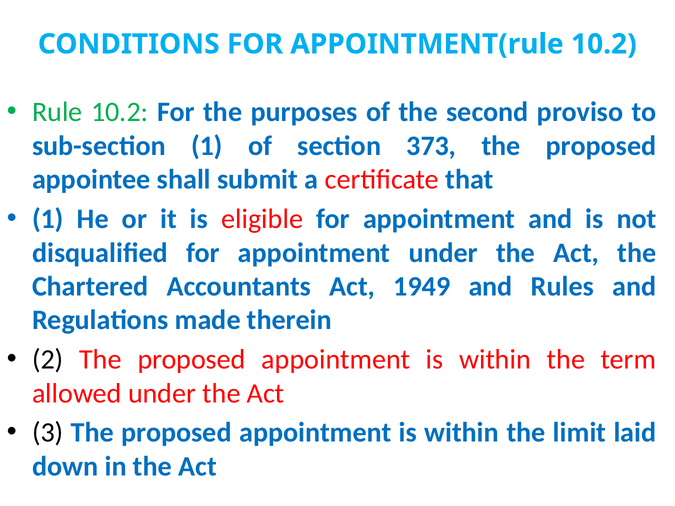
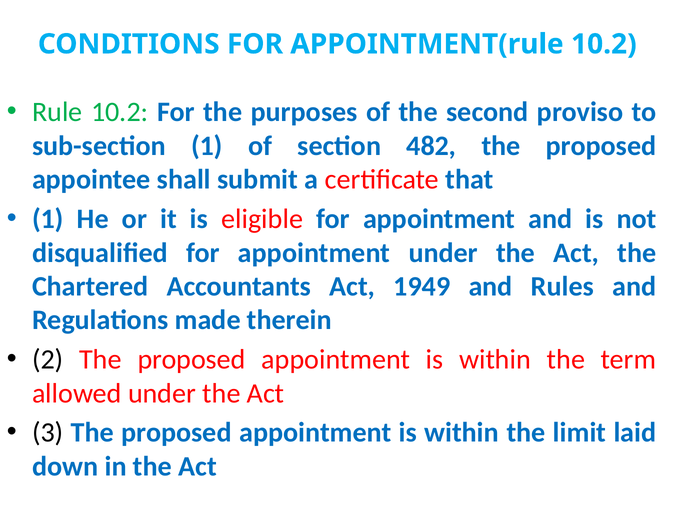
373: 373 -> 482
